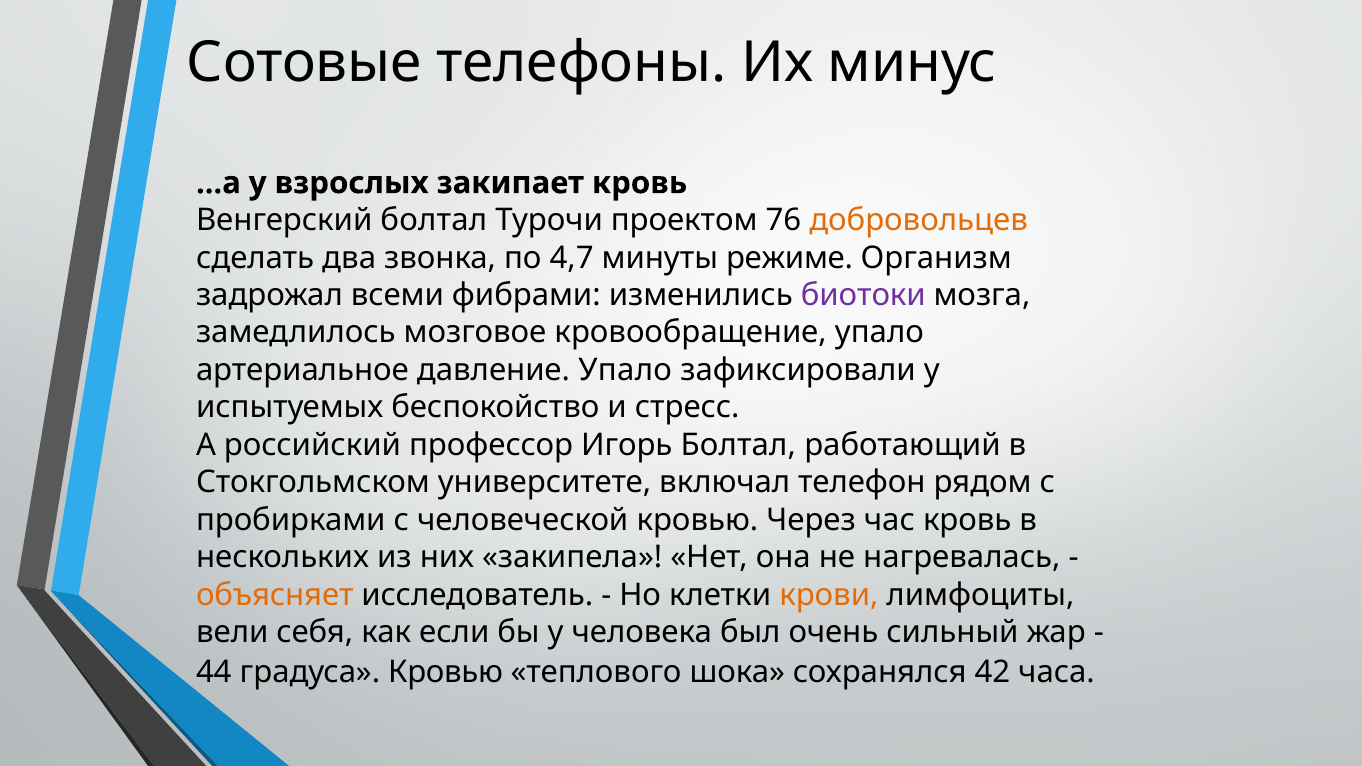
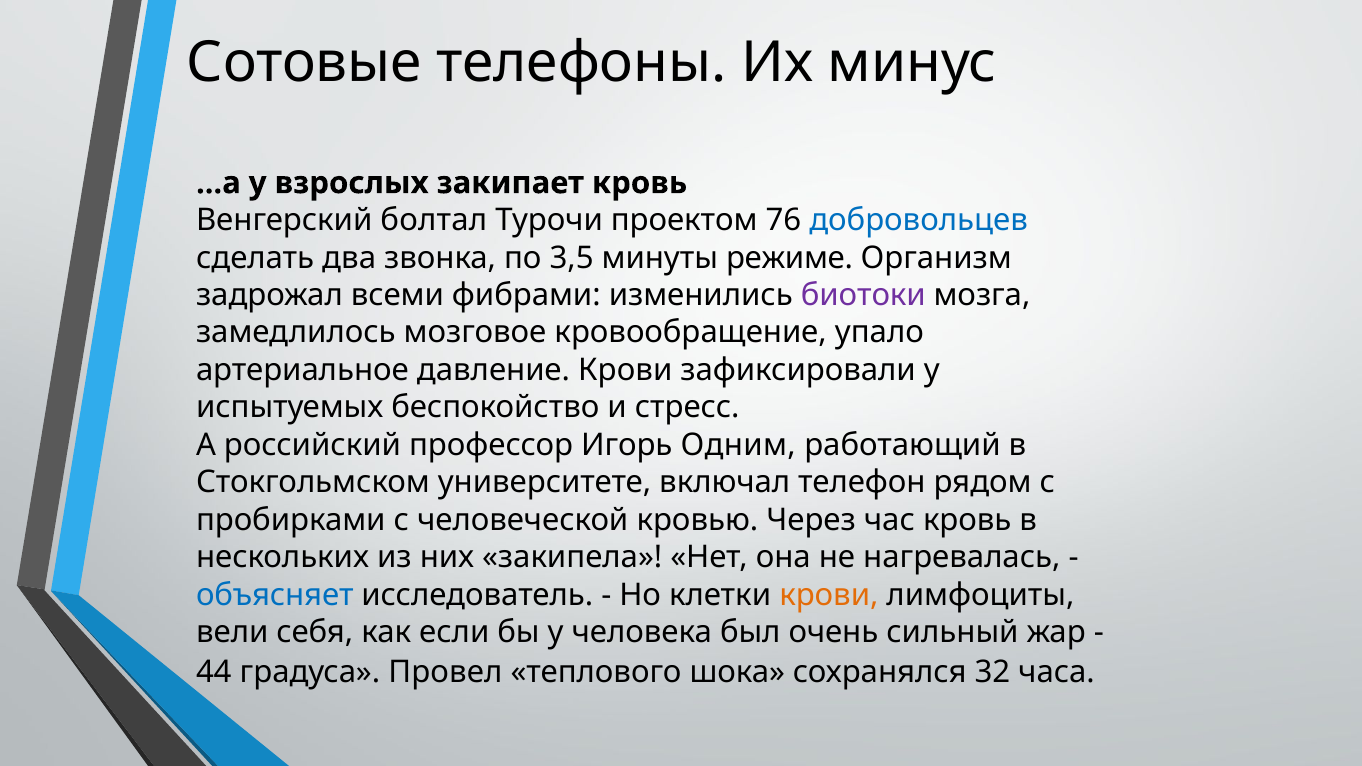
добровольцев colour: orange -> blue
4,7: 4,7 -> 3,5
давление Упало: Упало -> Крови
Игорь Болтал: Болтал -> Одним
объясняет colour: orange -> blue
градуса Кровью: Кровью -> Провел
42: 42 -> 32
